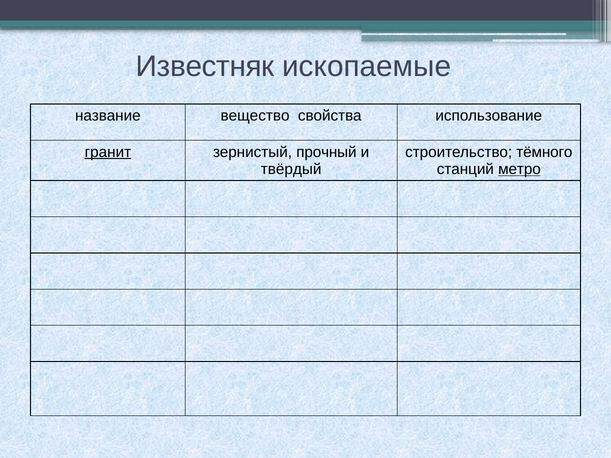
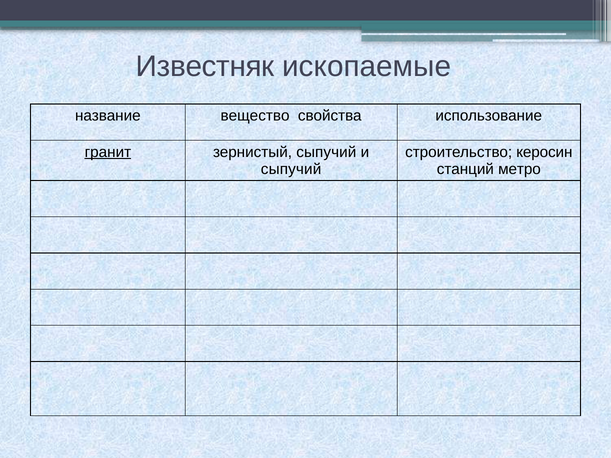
зернистый прочный: прочный -> сыпучий
тёмного: тёмного -> керосин
твёрдый at (291, 169): твёрдый -> сыпучий
метро underline: present -> none
